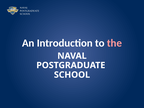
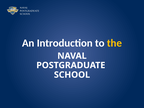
the colour: pink -> yellow
